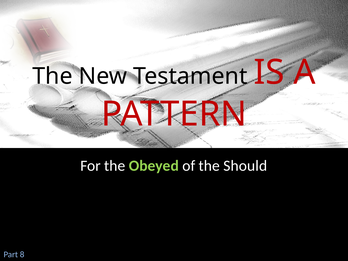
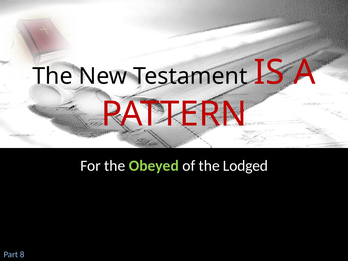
Should: Should -> Lodged
